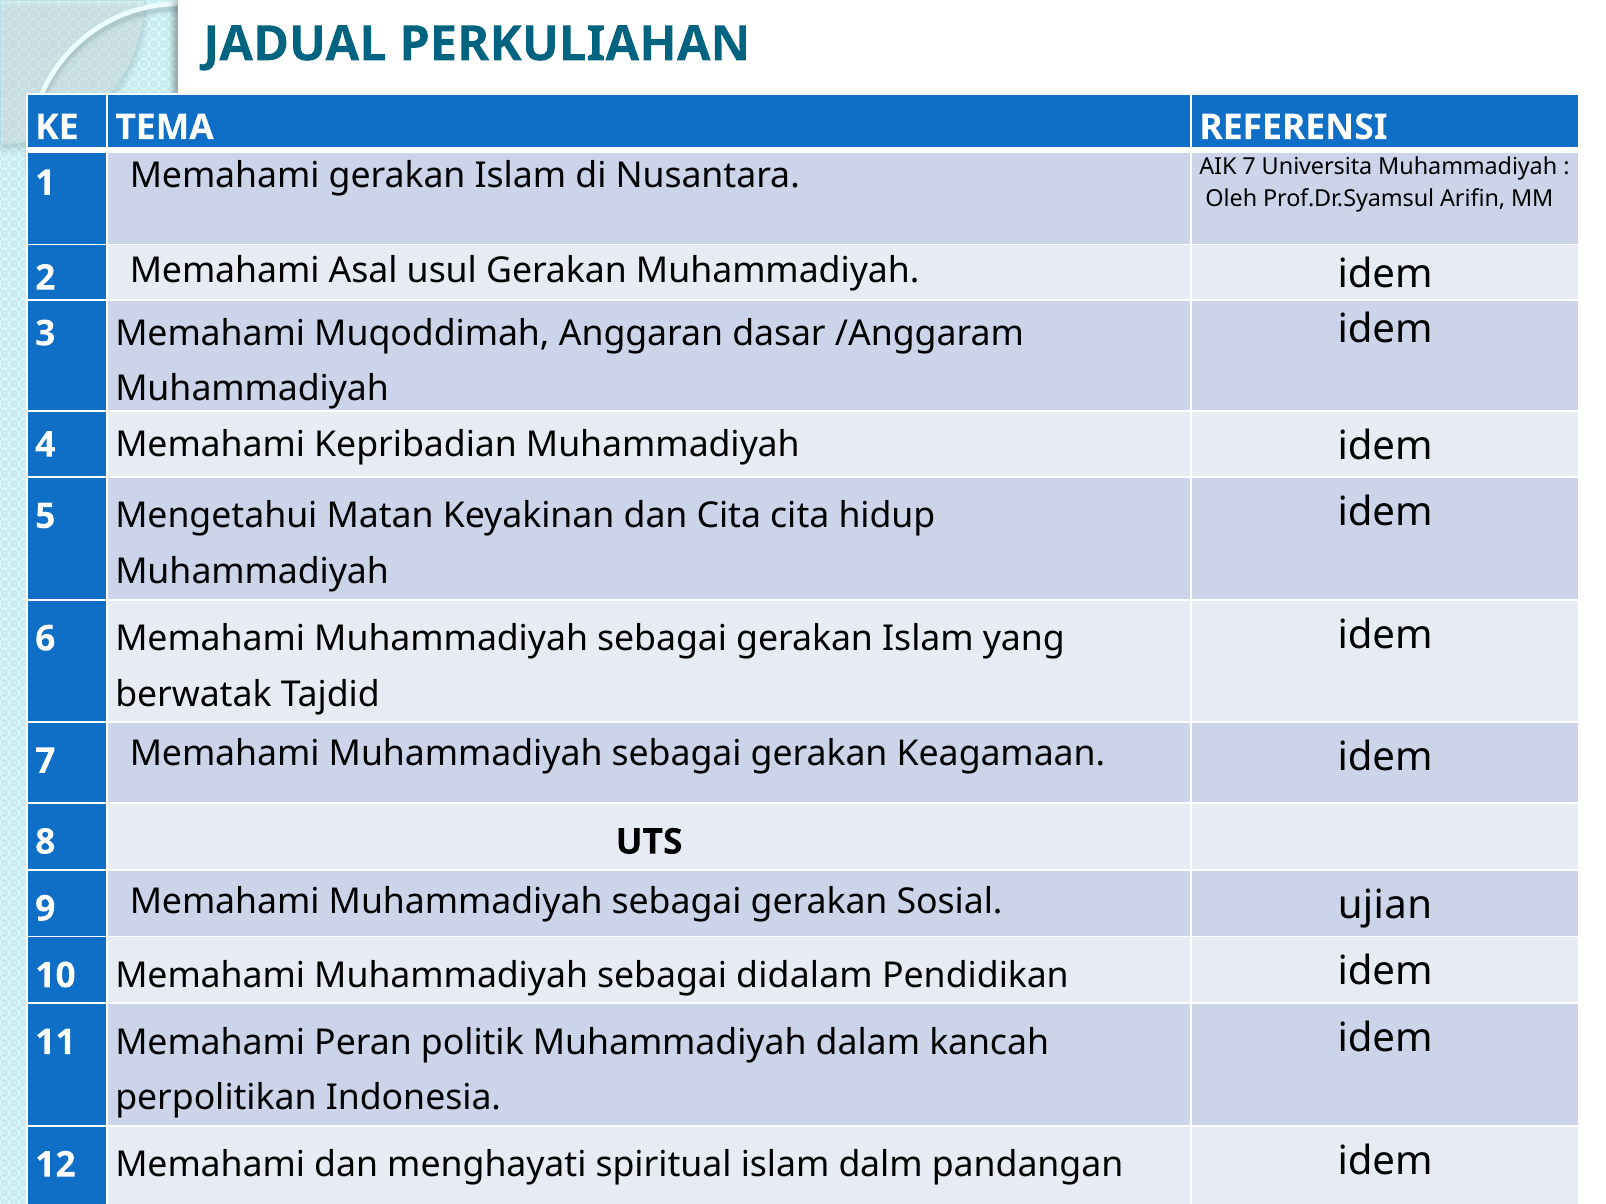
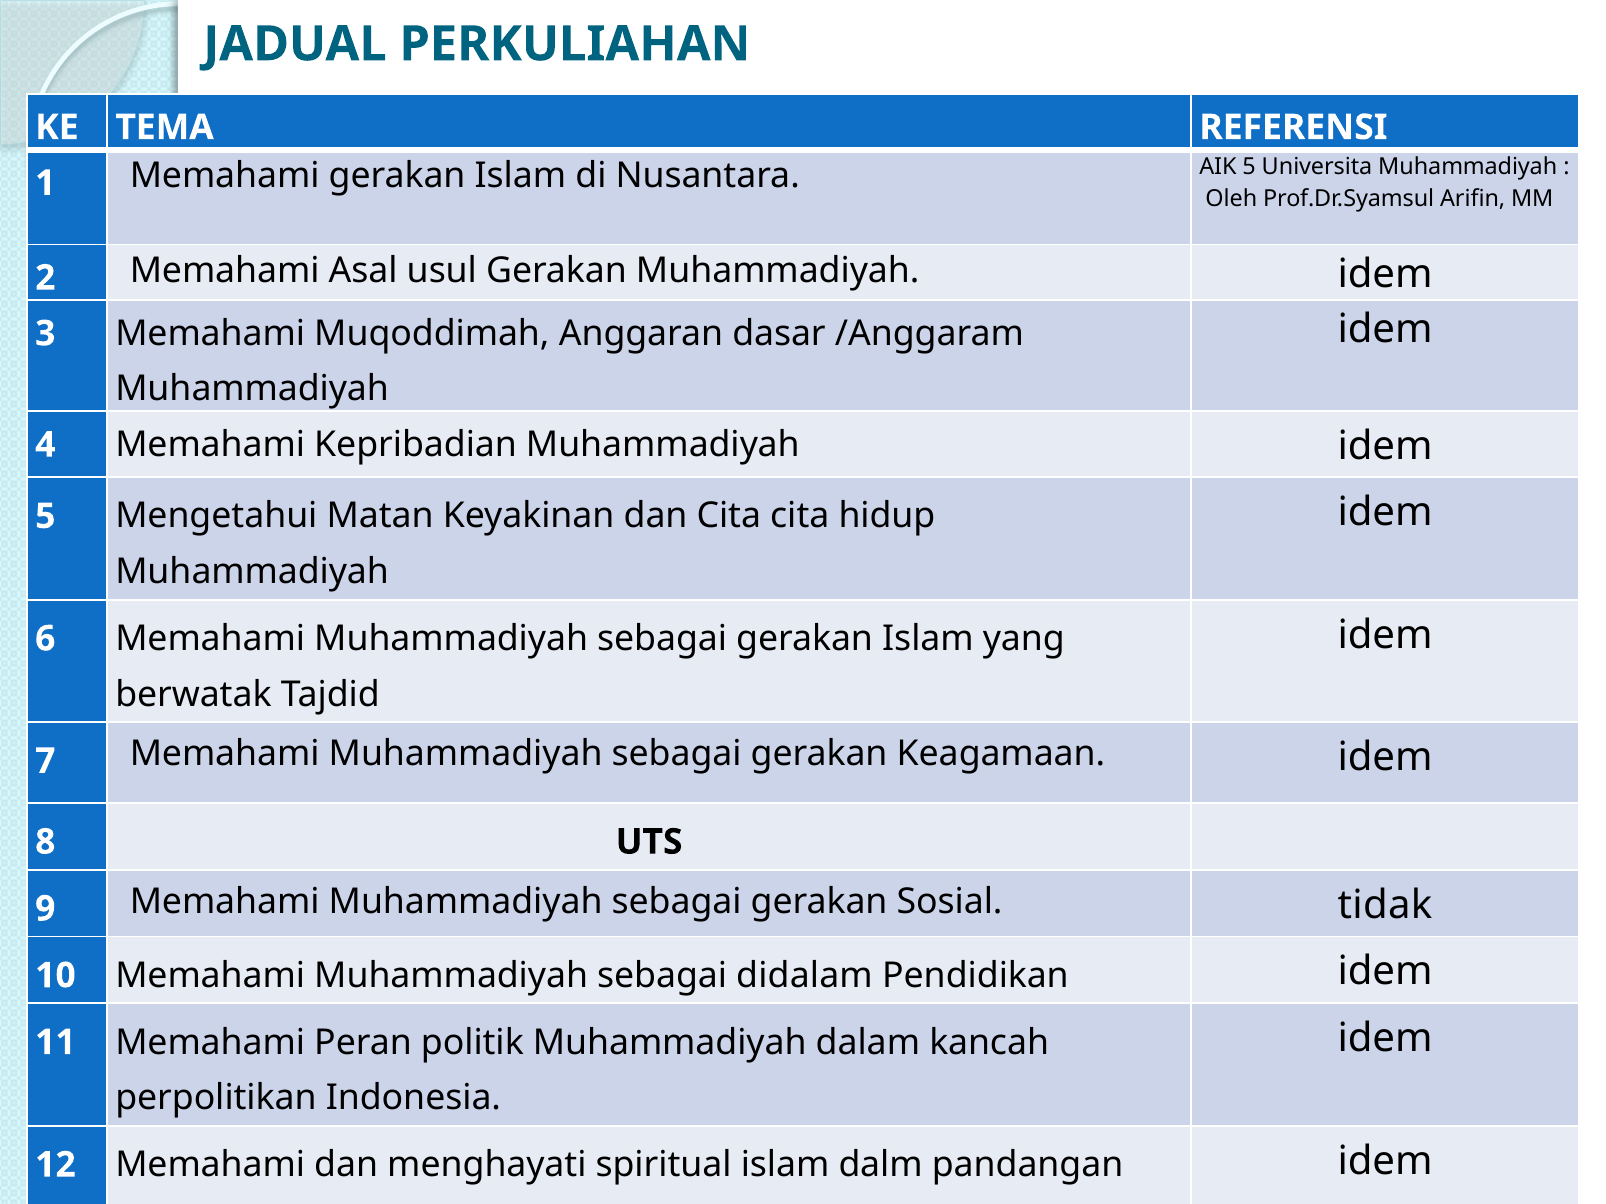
AIK 7: 7 -> 5
ujian: ujian -> tidak
